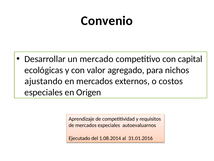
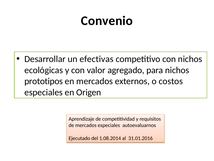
mercado: mercado -> efectivas
con capital: capital -> nichos
ajustando: ajustando -> prototipos
